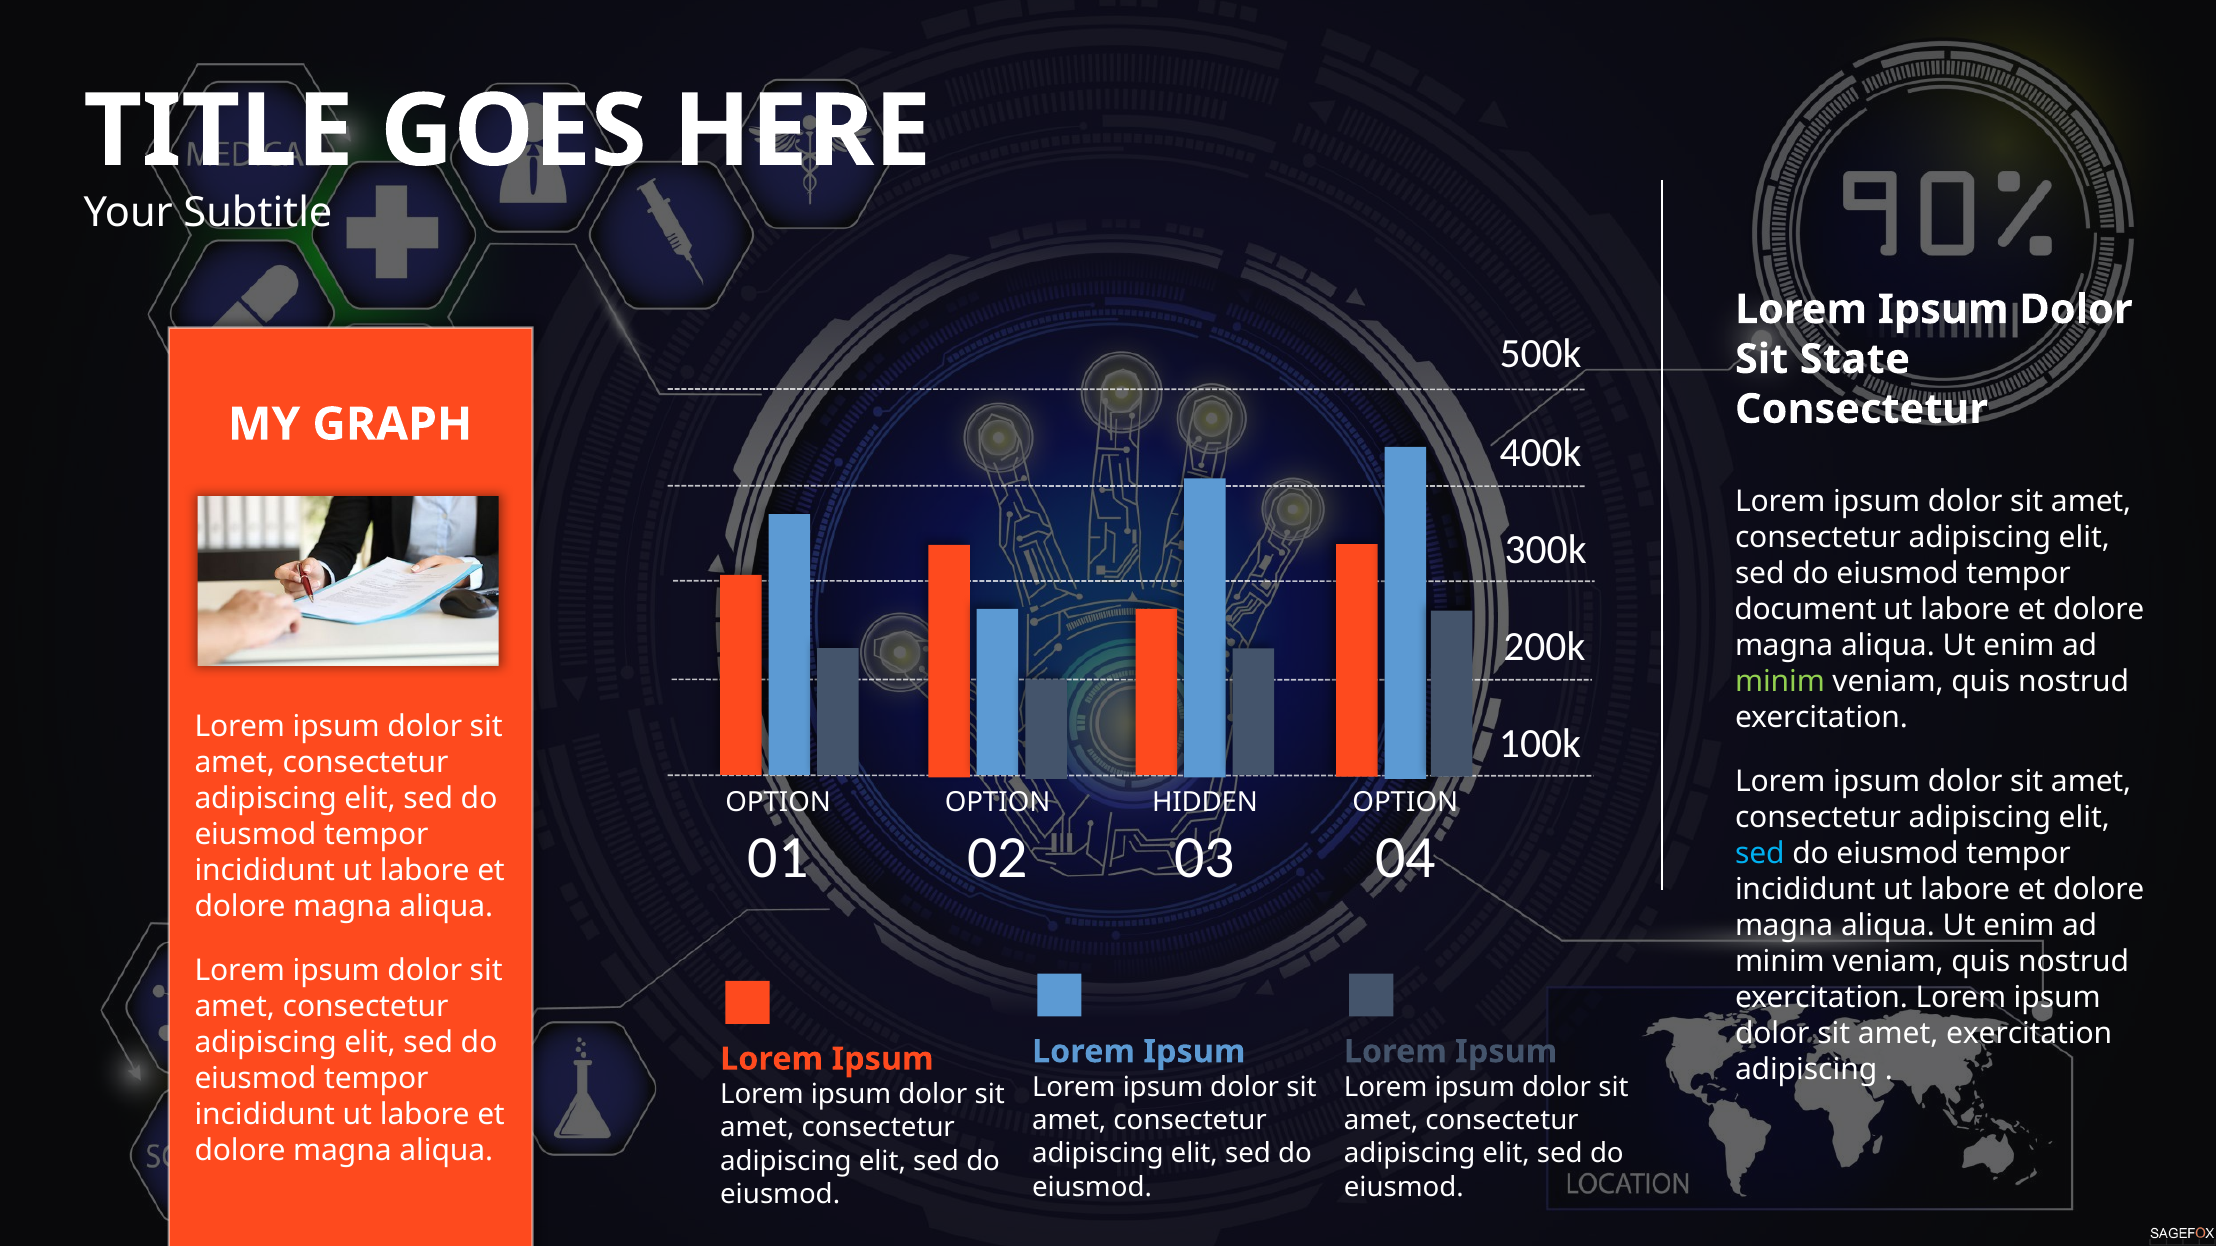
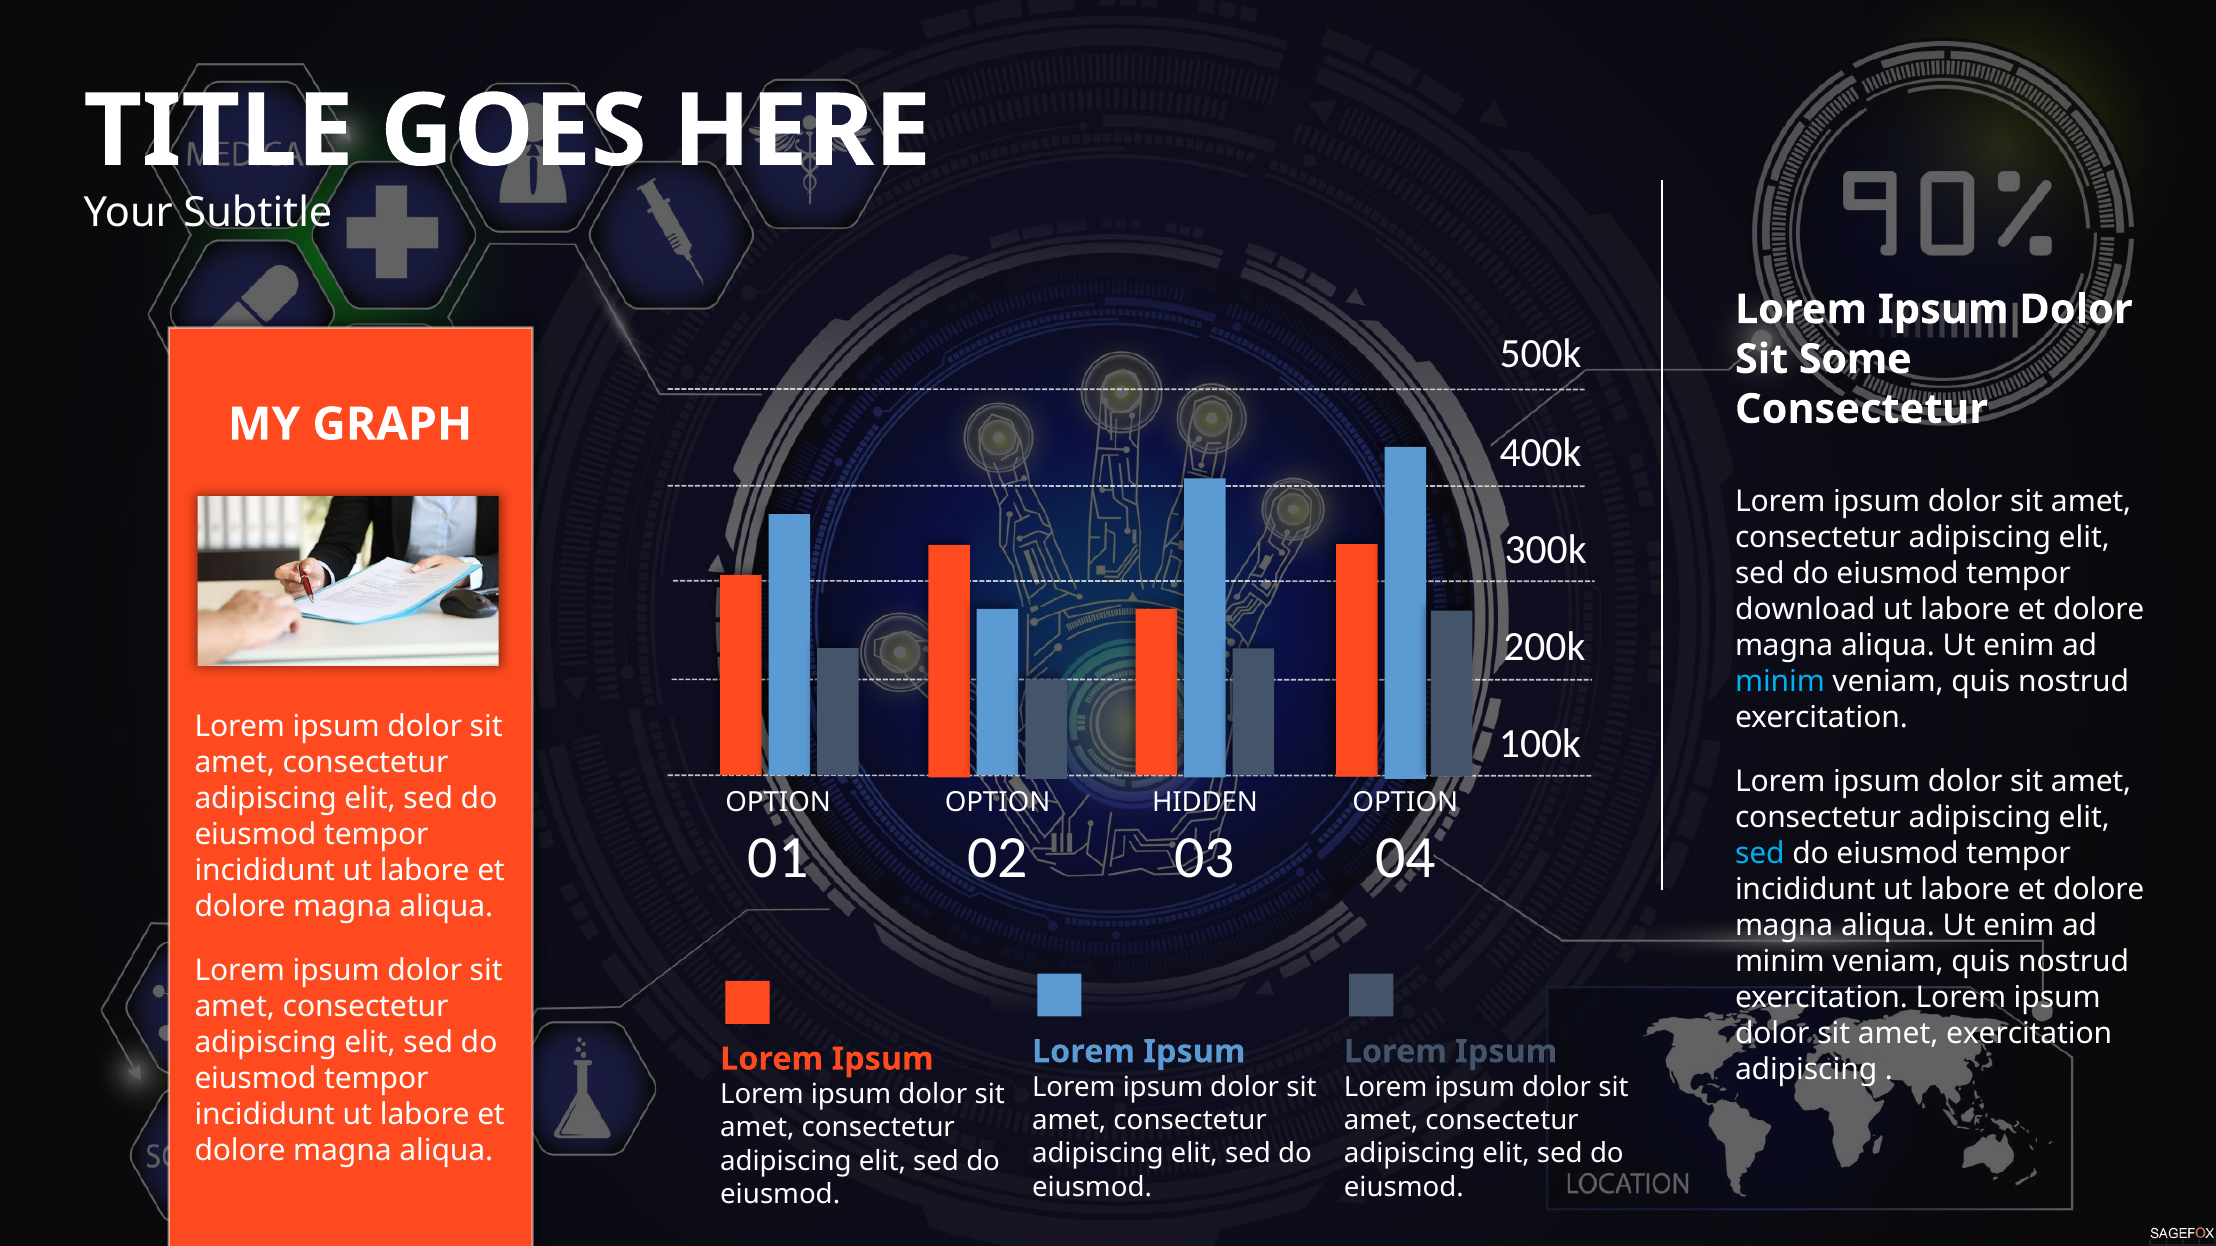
State: State -> Some
document: document -> download
minim at (1780, 682) colour: light green -> light blue
